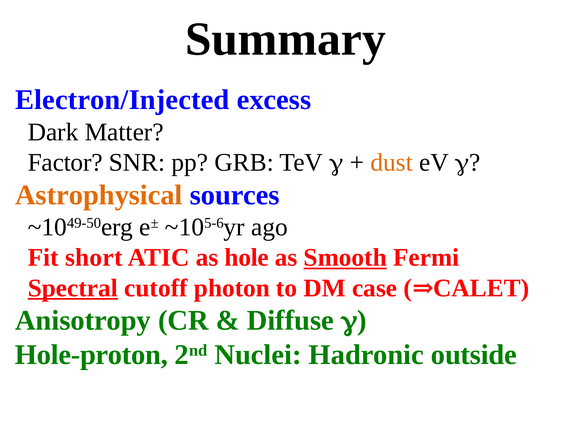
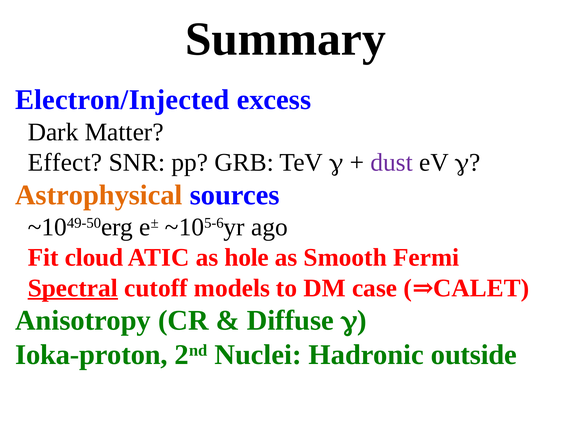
Factor: Factor -> Effect
dust colour: orange -> purple
short: short -> cloud
Smooth underline: present -> none
photon: photon -> models
Hole-proton: Hole-proton -> Ioka-proton
